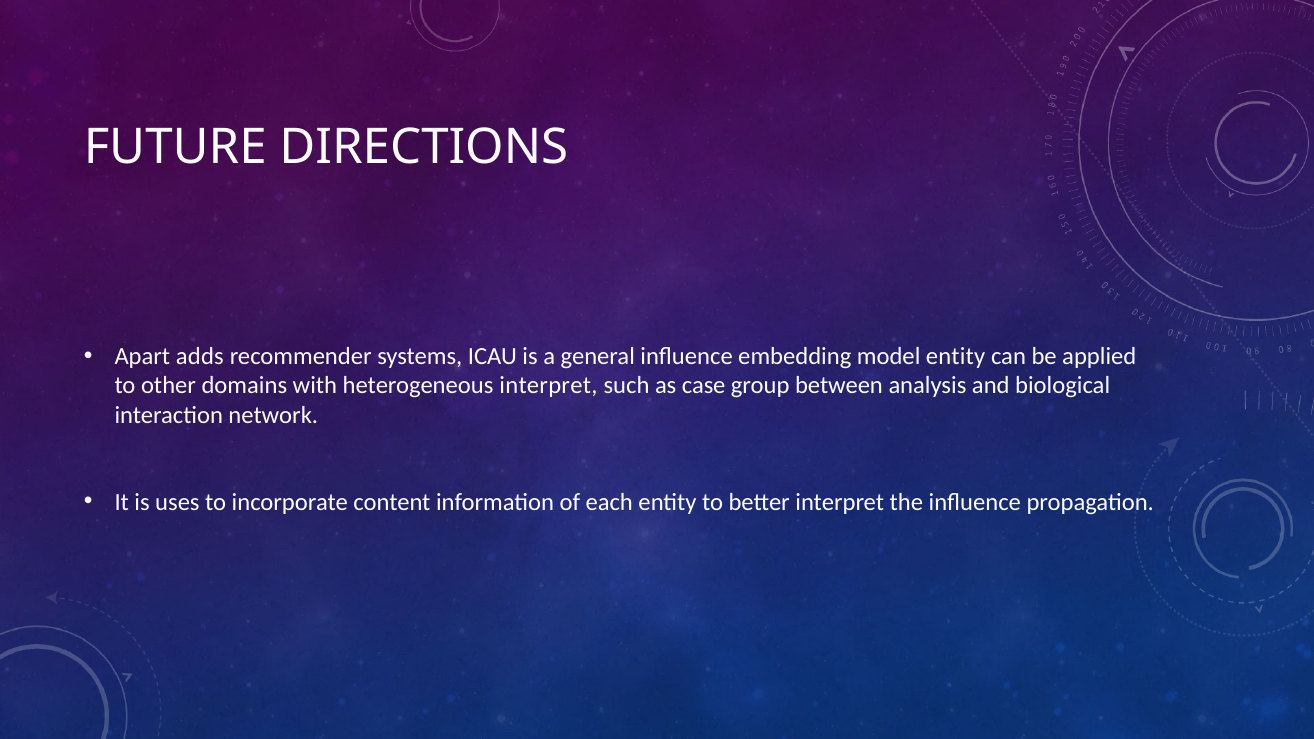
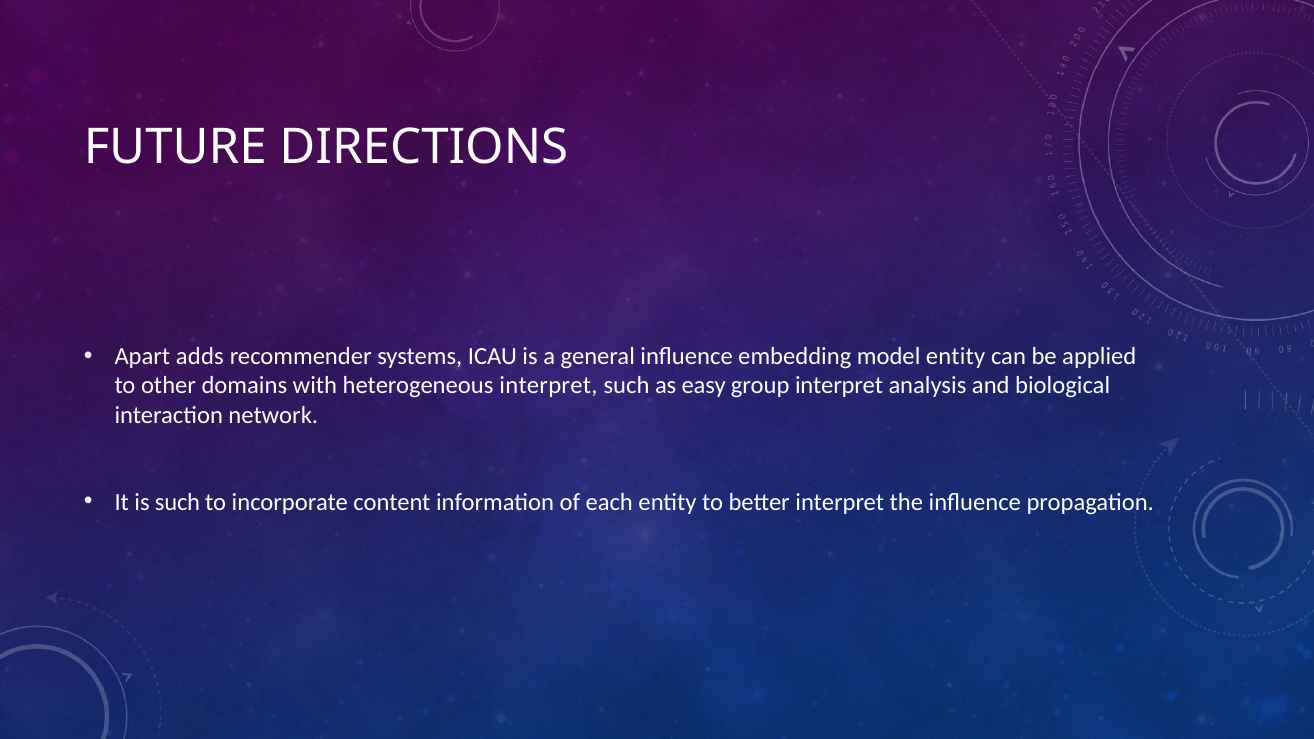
case: case -> easy
group between: between -> interpret
is uses: uses -> such
